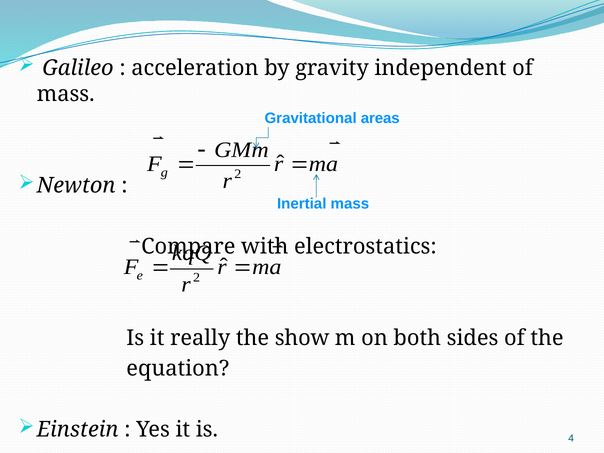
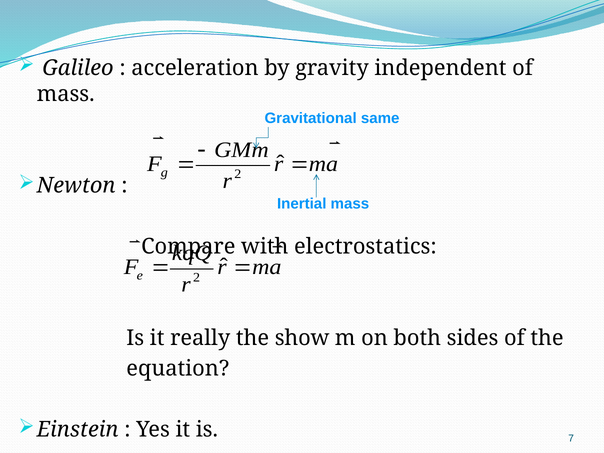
areas: areas -> same
4: 4 -> 7
